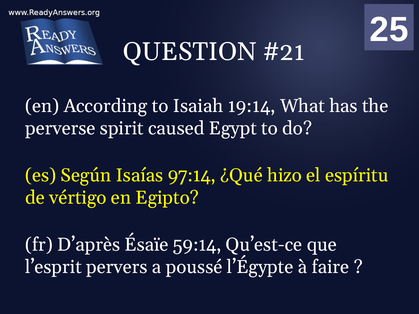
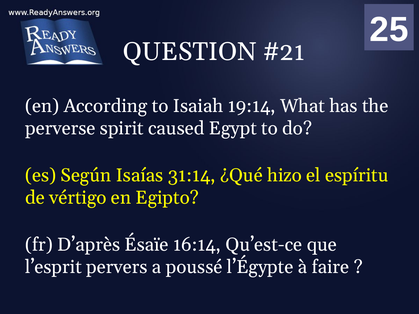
97:14: 97:14 -> 31:14
59:14: 59:14 -> 16:14
